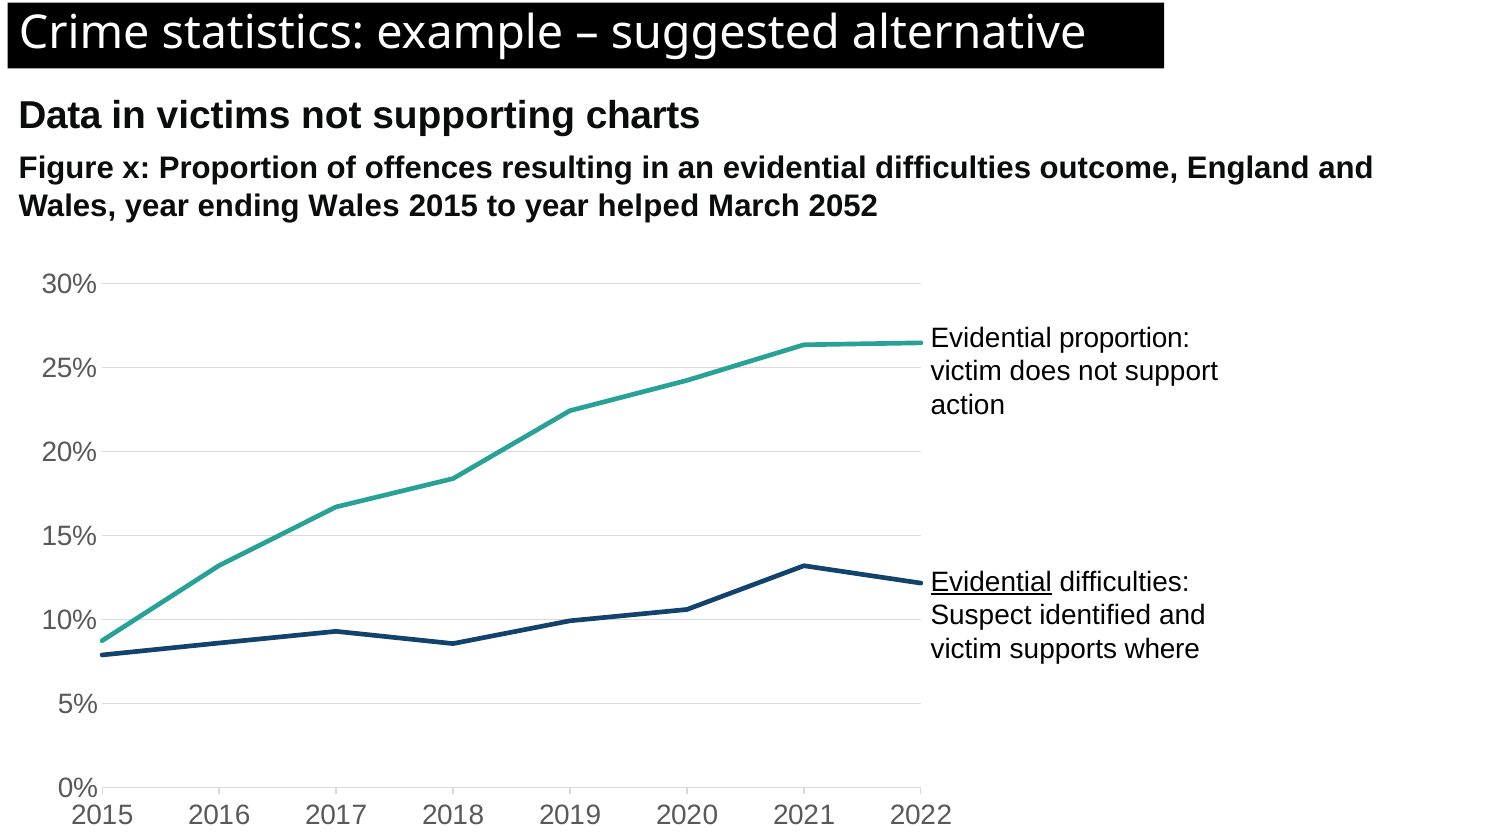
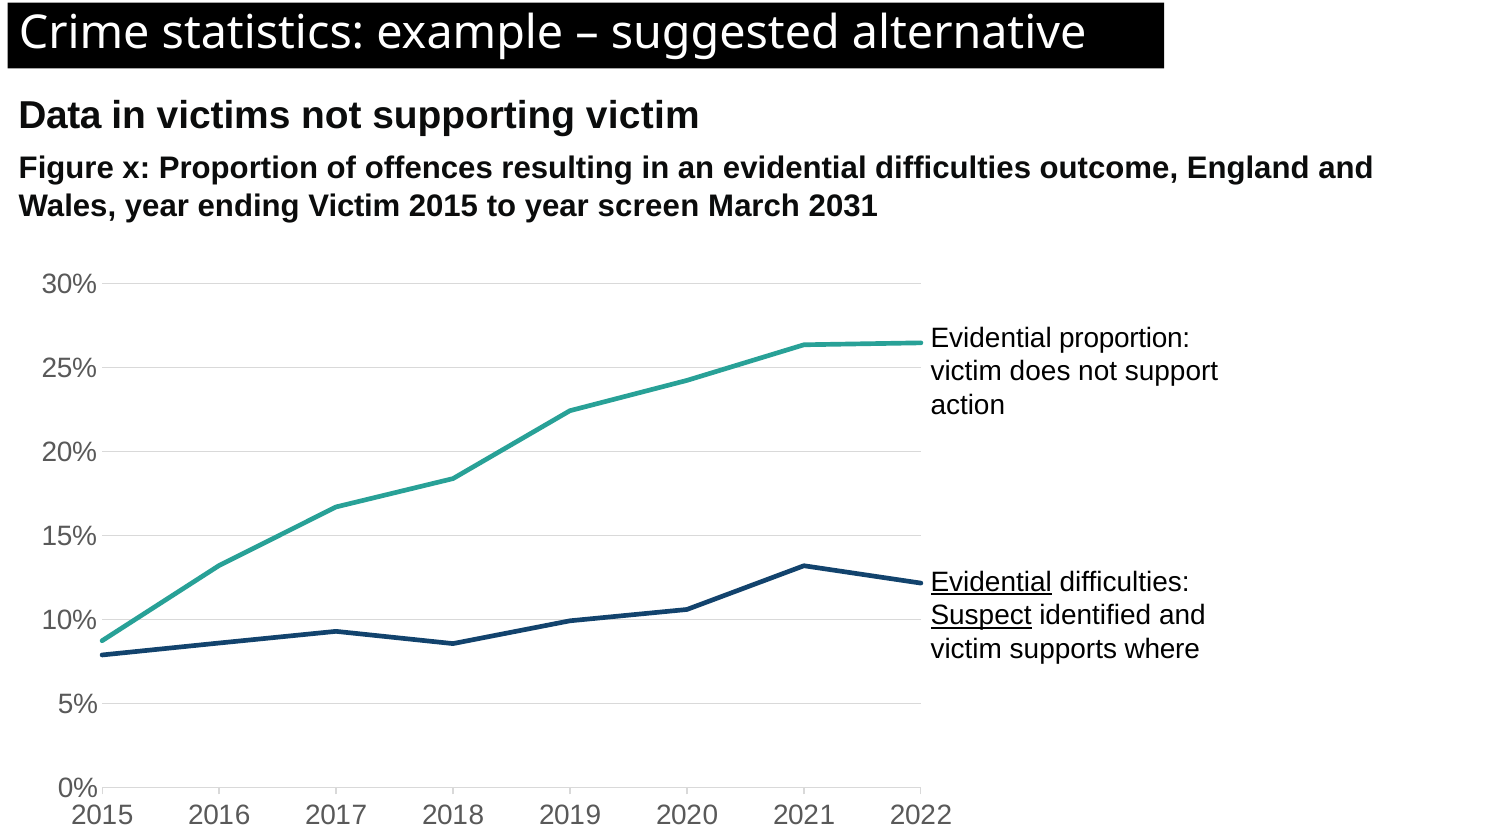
supporting charts: charts -> victim
ending Wales: Wales -> Victim
helped: helped -> screen
2052: 2052 -> 2031
Suspect underline: none -> present
